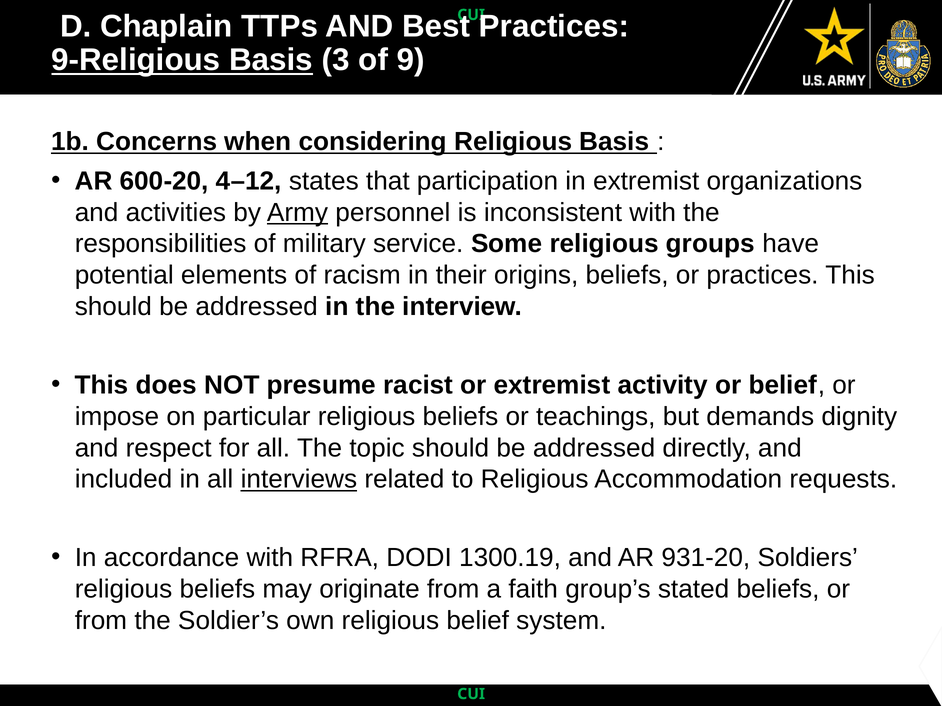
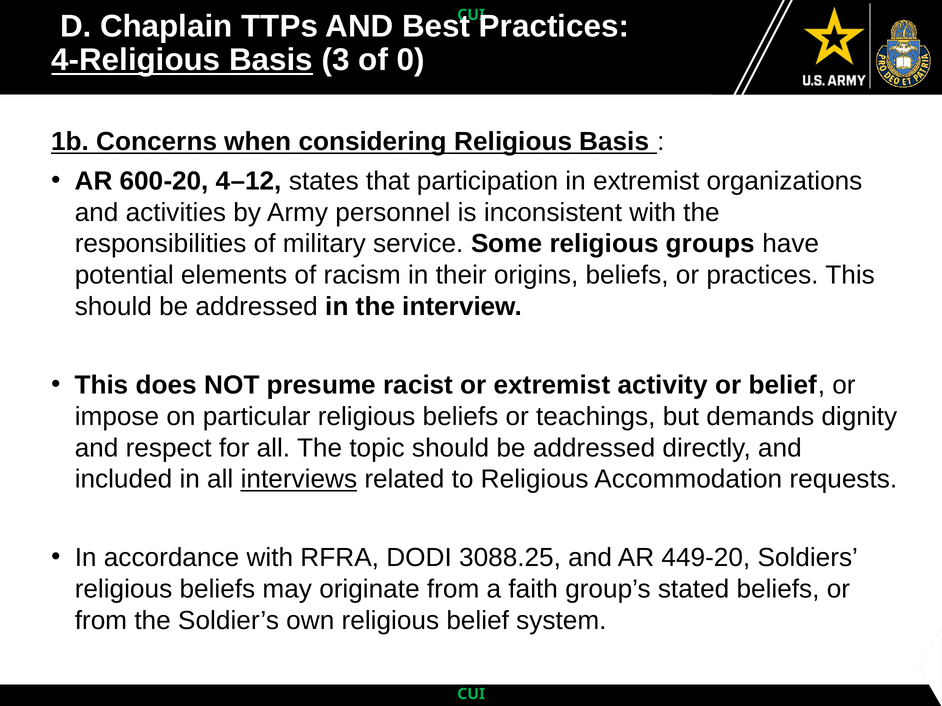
9-Religious: 9-Religious -> 4-Religious
9: 9 -> 0
Army underline: present -> none
1300.19: 1300.19 -> 3088.25
931-20: 931-20 -> 449-20
